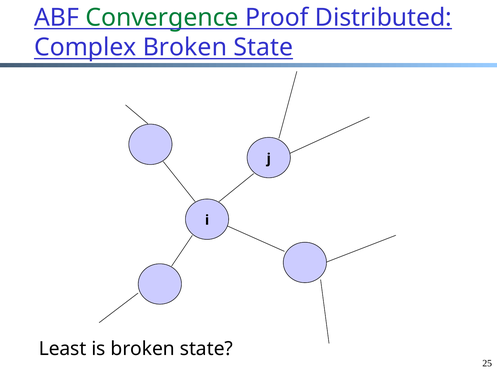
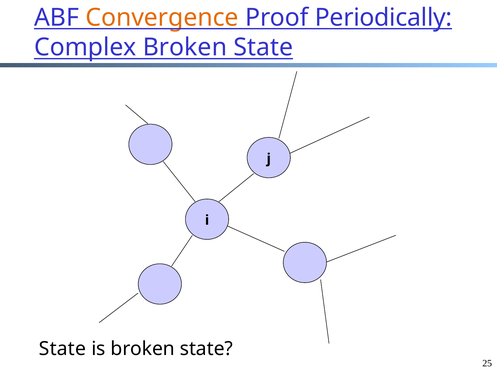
Convergence colour: green -> orange
Distributed: Distributed -> Periodically
Least at (63, 349): Least -> State
